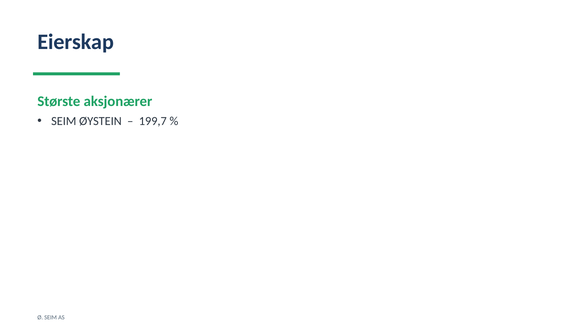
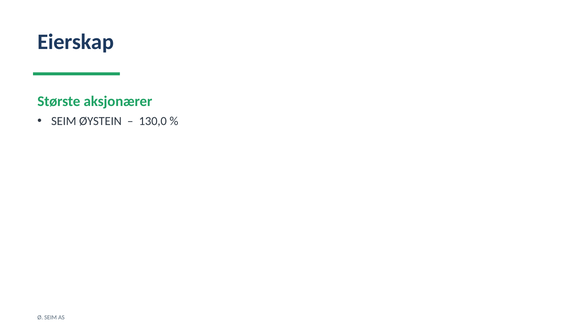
199,7: 199,7 -> 130,0
